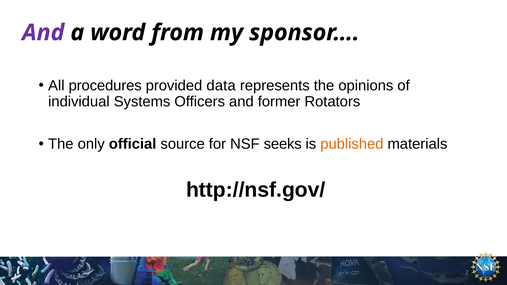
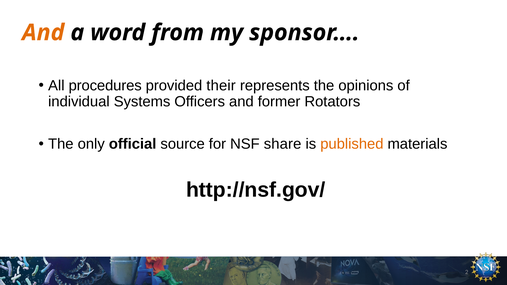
And at (43, 33) colour: purple -> orange
data: data -> their
seeks: seeks -> share
